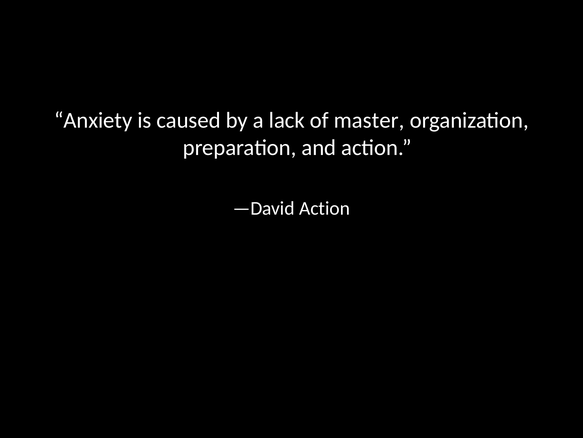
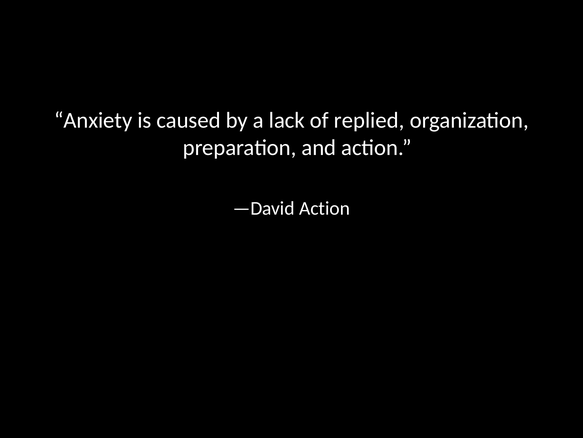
master: master -> replied
